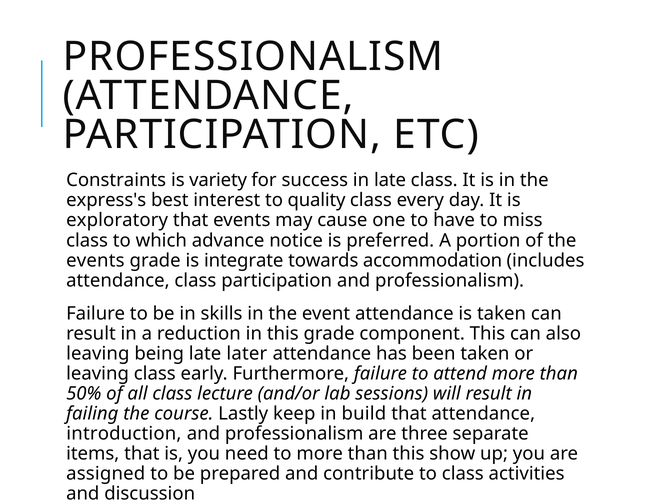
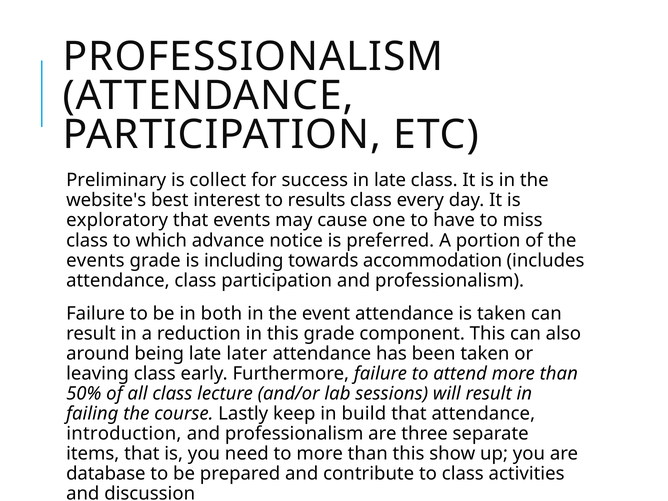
Constraints: Constraints -> Preliminary
variety: variety -> collect
express's: express's -> website's
quality: quality -> results
integrate: integrate -> including
skills: skills -> both
leaving at (98, 354): leaving -> around
assigned: assigned -> database
